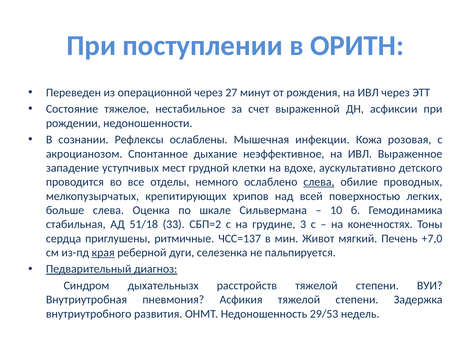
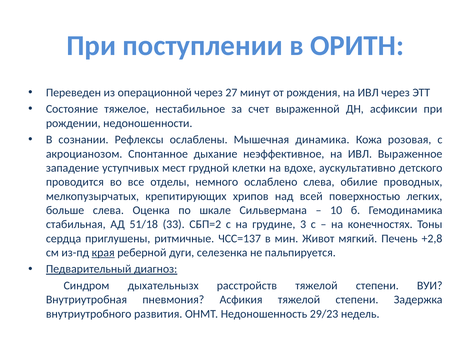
инфекции: инфекции -> динамика
слева at (319, 182) underline: present -> none
+7,0: +7,0 -> +2,8
29/53: 29/53 -> 29/23
